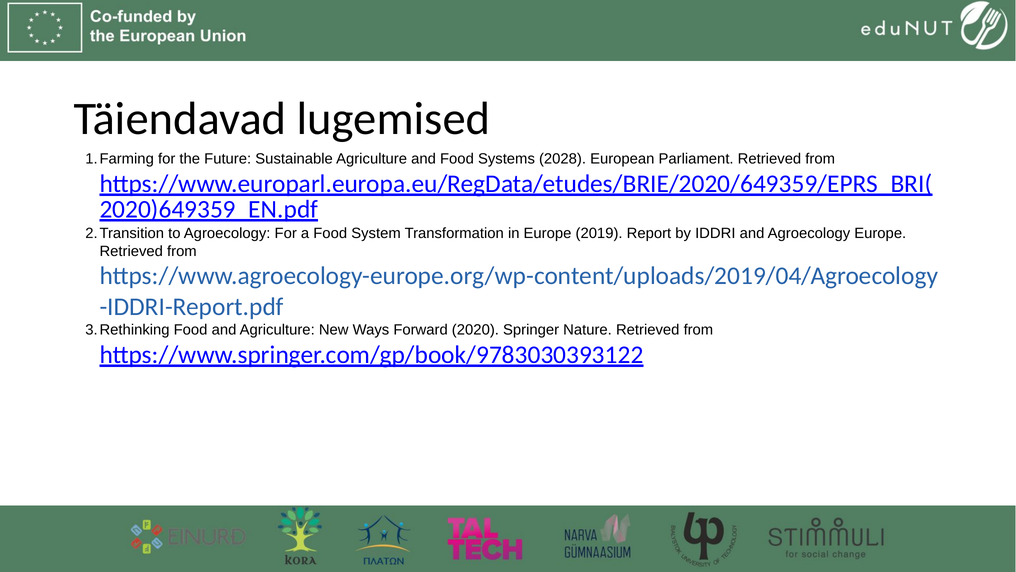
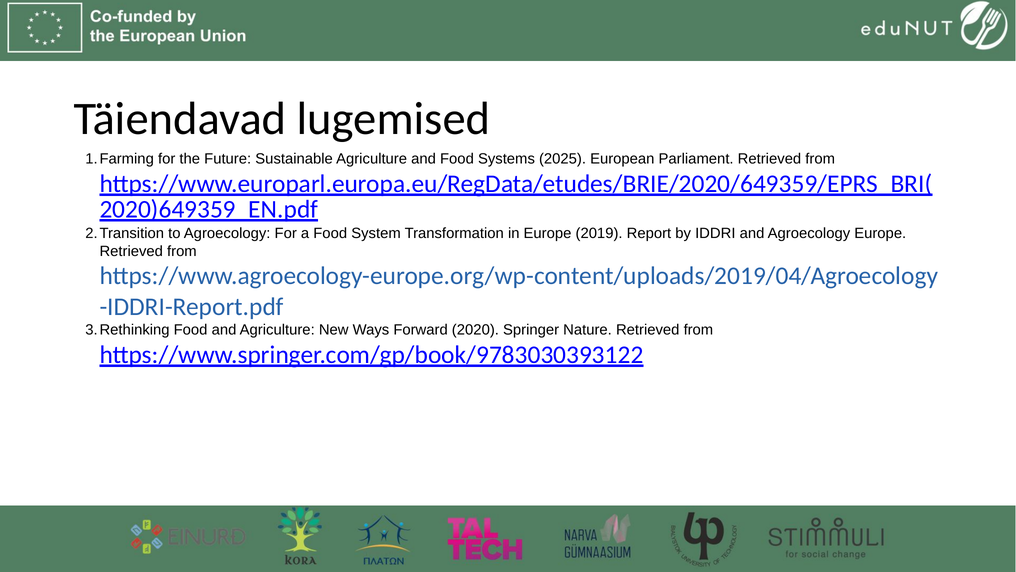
2028: 2028 -> 2025
